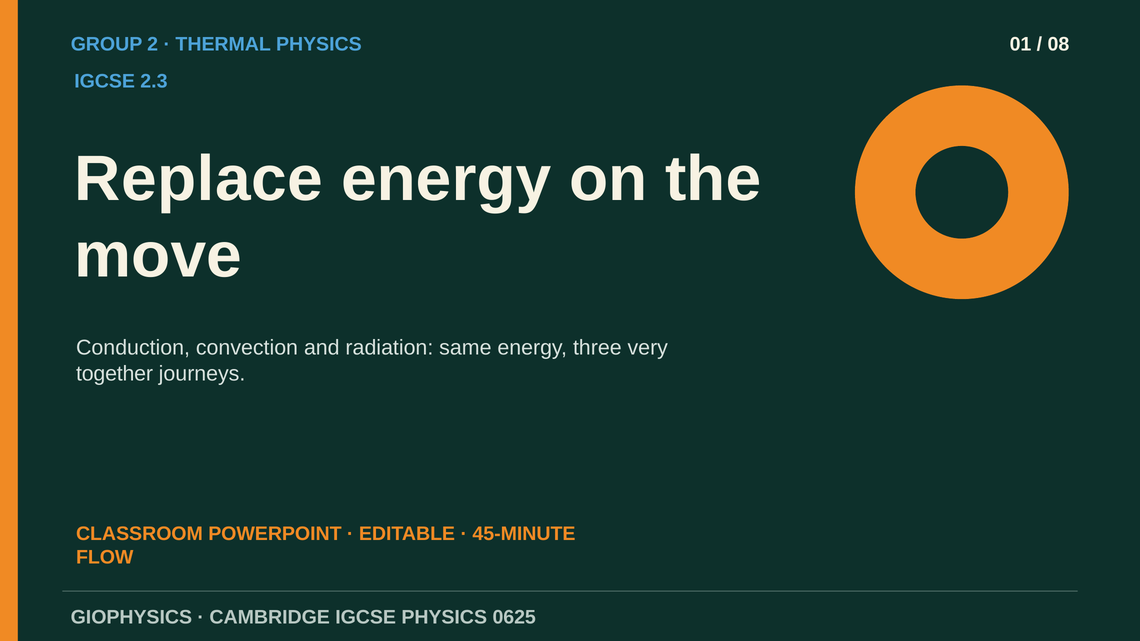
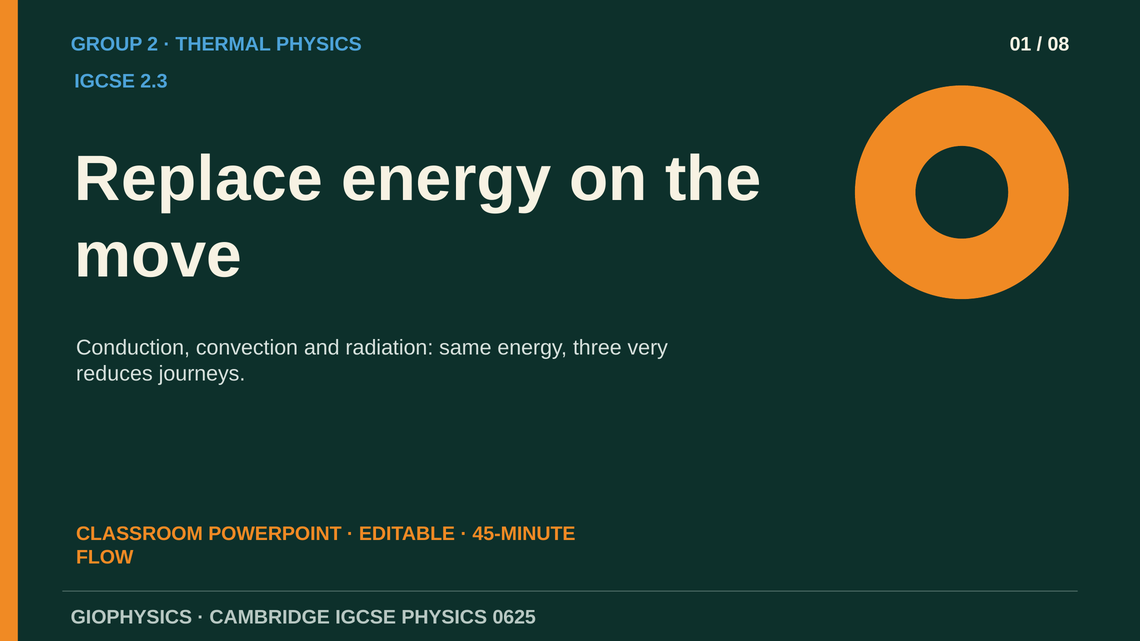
together: together -> reduces
